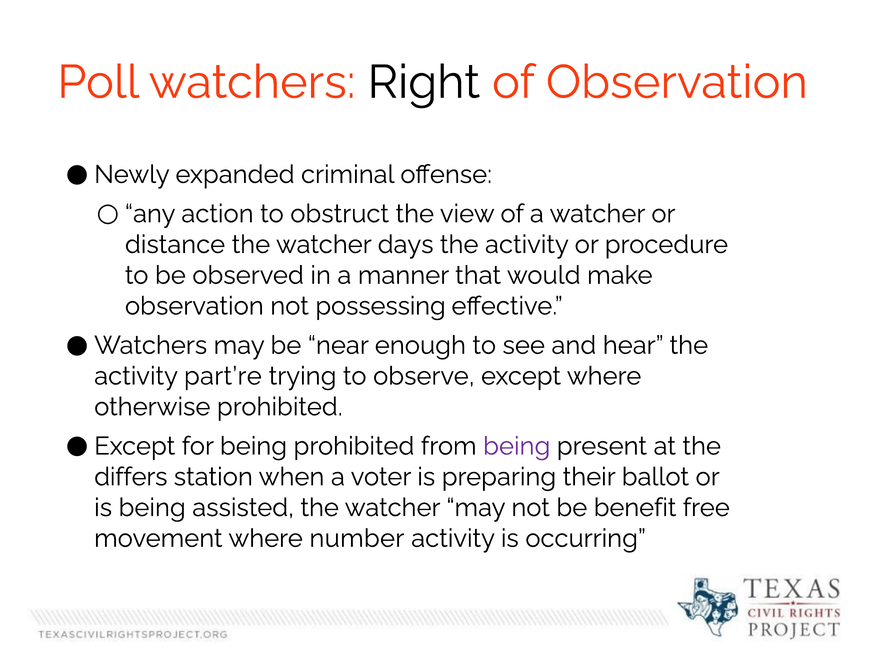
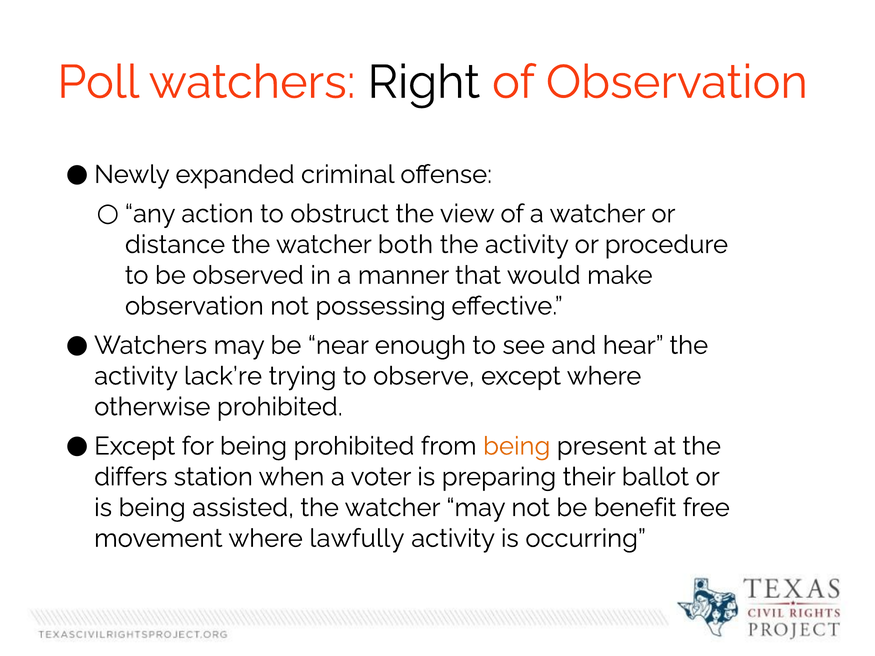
days: days -> both
part’re: part’re -> lack’re
being at (517, 446) colour: purple -> orange
number: number -> lawfully
